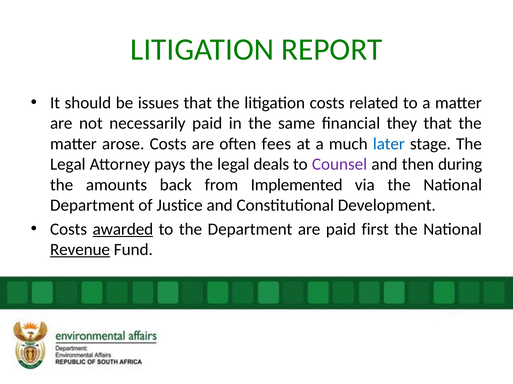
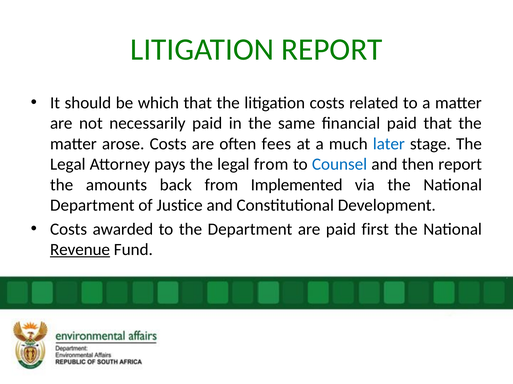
issues: issues -> which
financial they: they -> paid
legal deals: deals -> from
Counsel colour: purple -> blue
then during: during -> report
awarded underline: present -> none
